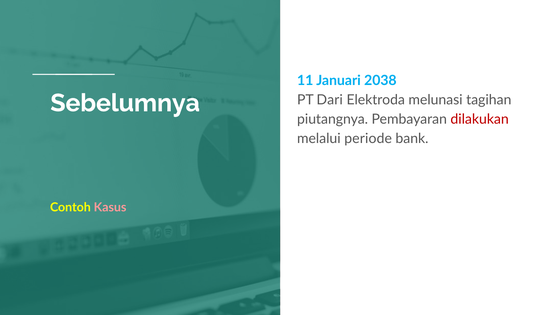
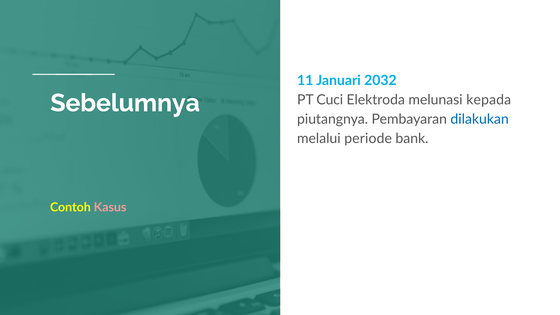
2038: 2038 -> 2032
Dari: Dari -> Cuci
tagihan: tagihan -> kepada
dilakukan colour: red -> blue
